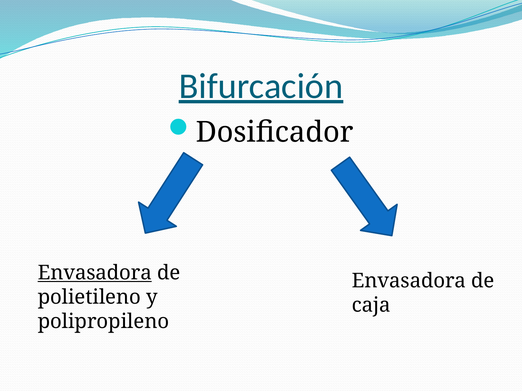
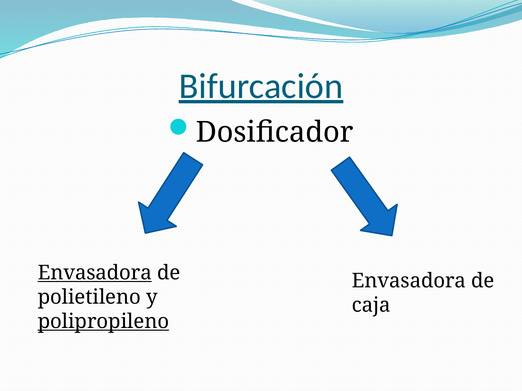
polipropileno underline: none -> present
